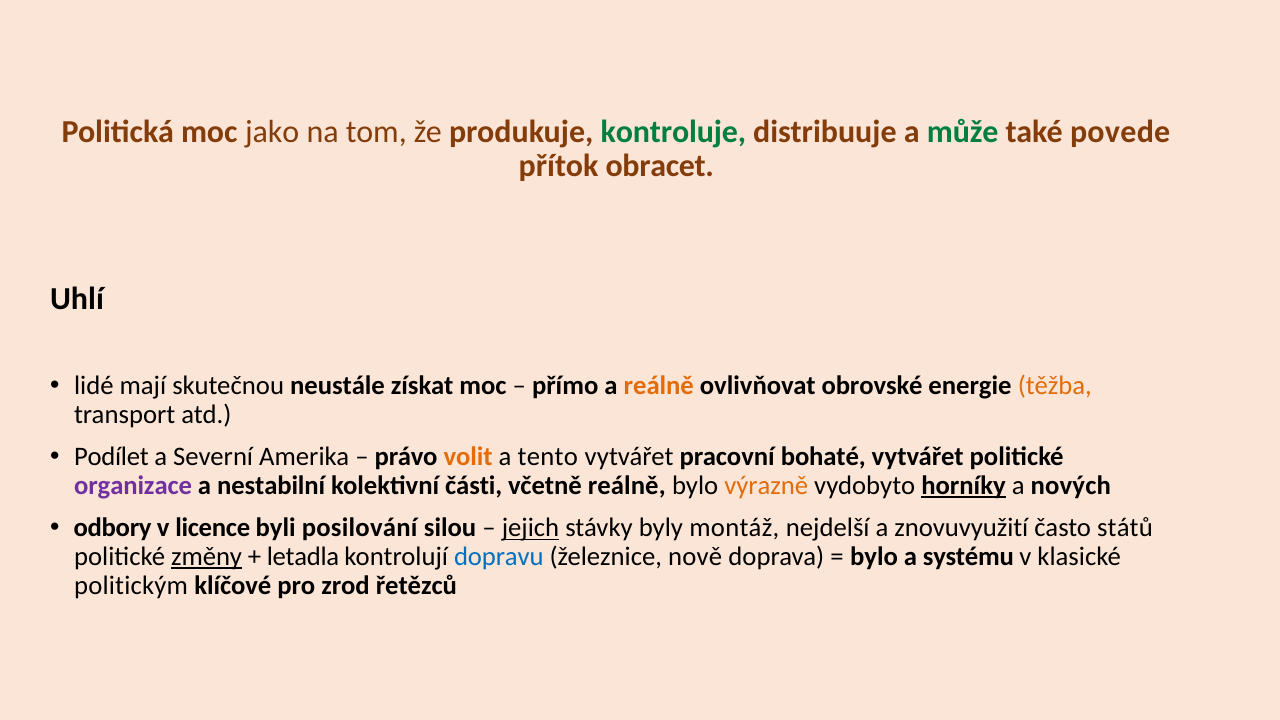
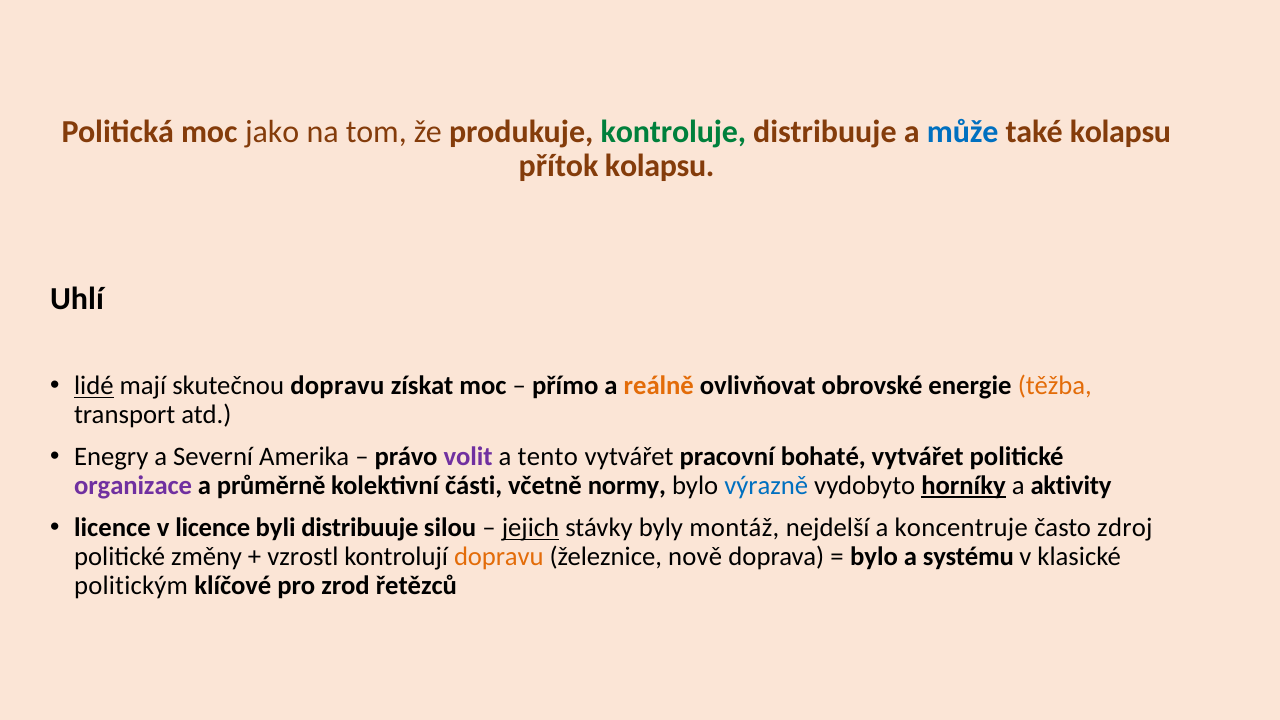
může colour: green -> blue
také povede: povede -> kolapsu
přítok obracet: obracet -> kolapsu
lidé underline: none -> present
skutečnou neustále: neustále -> dopravu
Podílet: Podílet -> Enegry
volit colour: orange -> purple
nestabilní: nestabilní -> průměrně
včetně reálně: reálně -> normy
výrazně colour: orange -> blue
nových: nových -> aktivity
odbory at (113, 528): odbory -> licence
byli posilování: posilování -> distribuuje
znovuvyužití: znovuvyužití -> koncentruje
států: států -> zdroj
změny underline: present -> none
letadla: letadla -> vzrostl
dopravu at (499, 557) colour: blue -> orange
